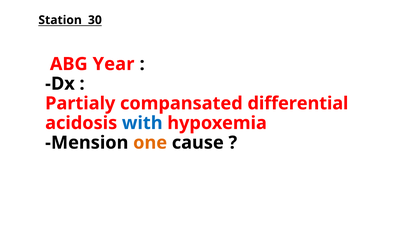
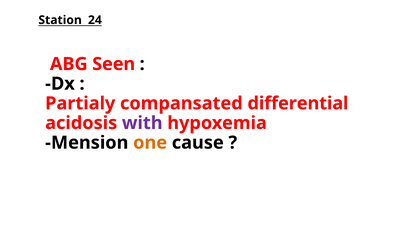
30: 30 -> 24
Year: Year -> Seen
with colour: blue -> purple
